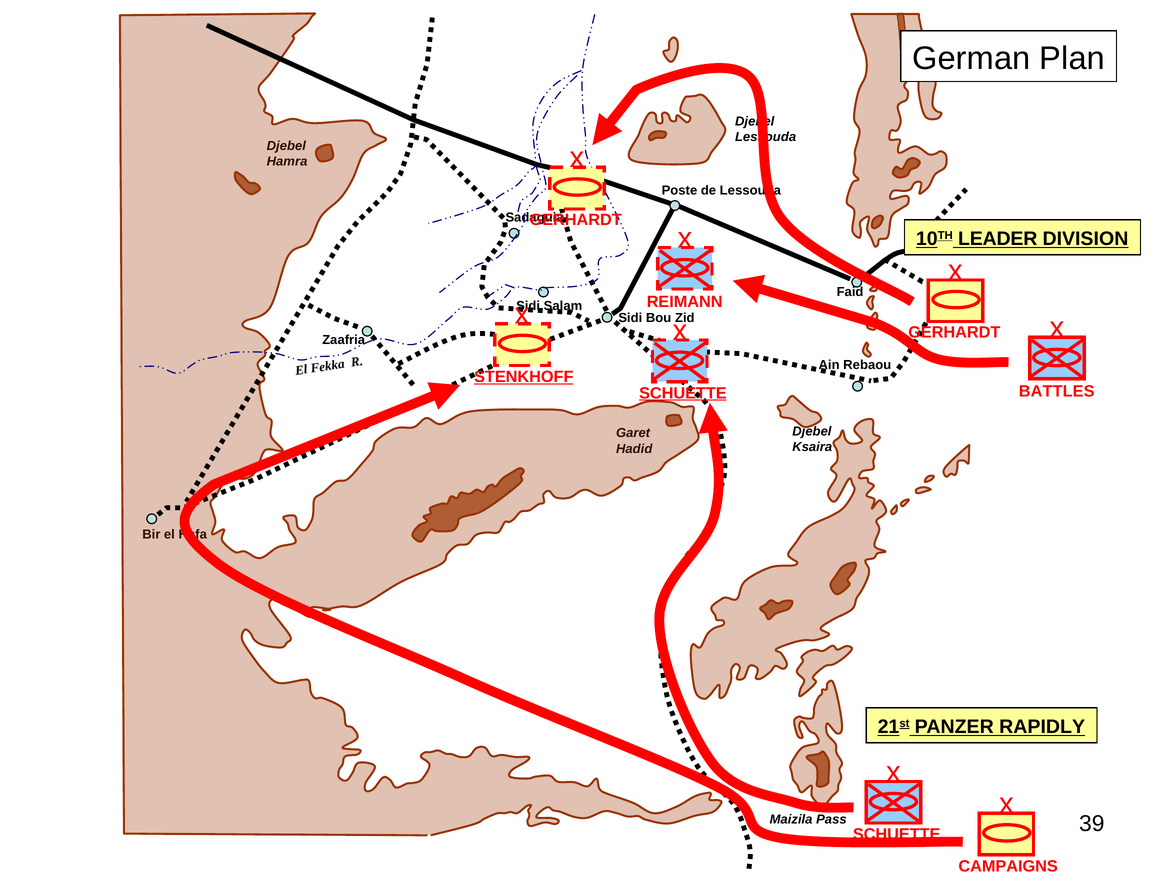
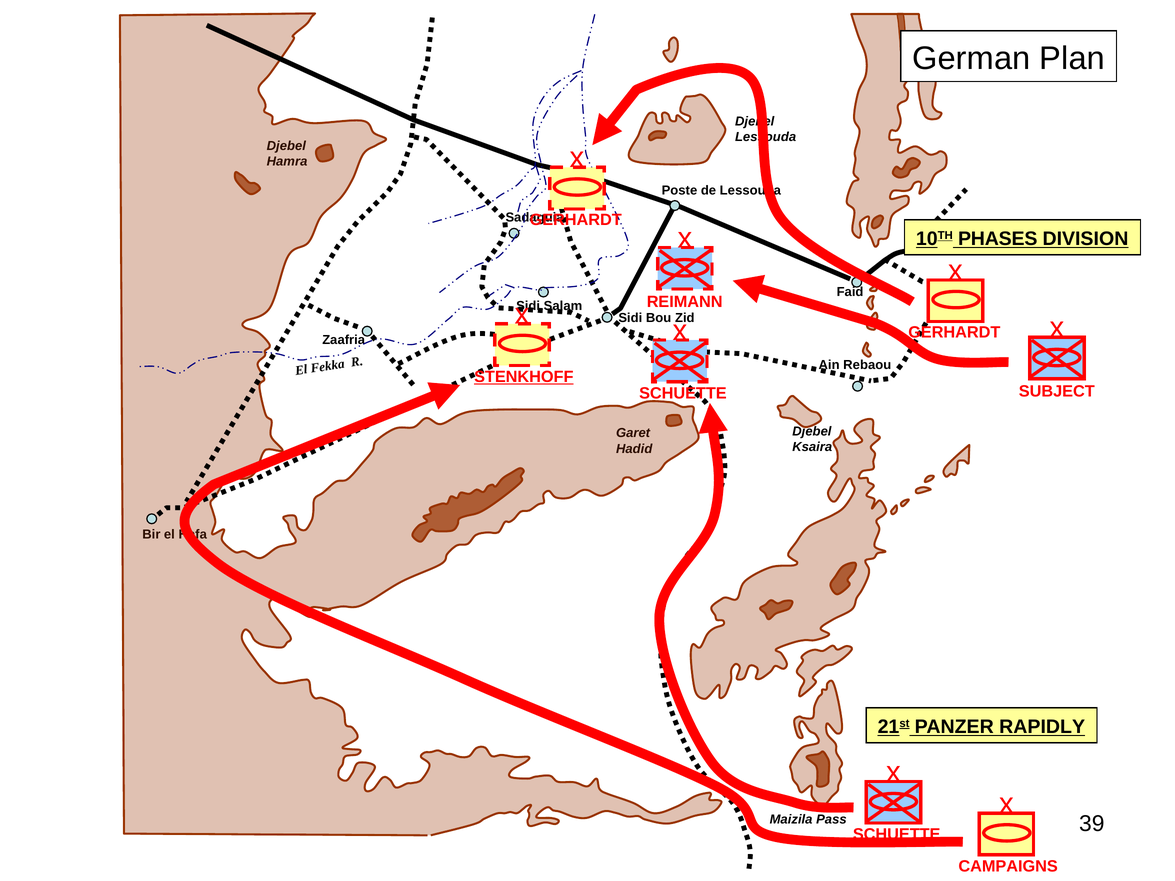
LEADER: LEADER -> PHASES
BATTLES: BATTLES -> SUBJECT
SCHUETTE at (683, 393) underline: present -> none
